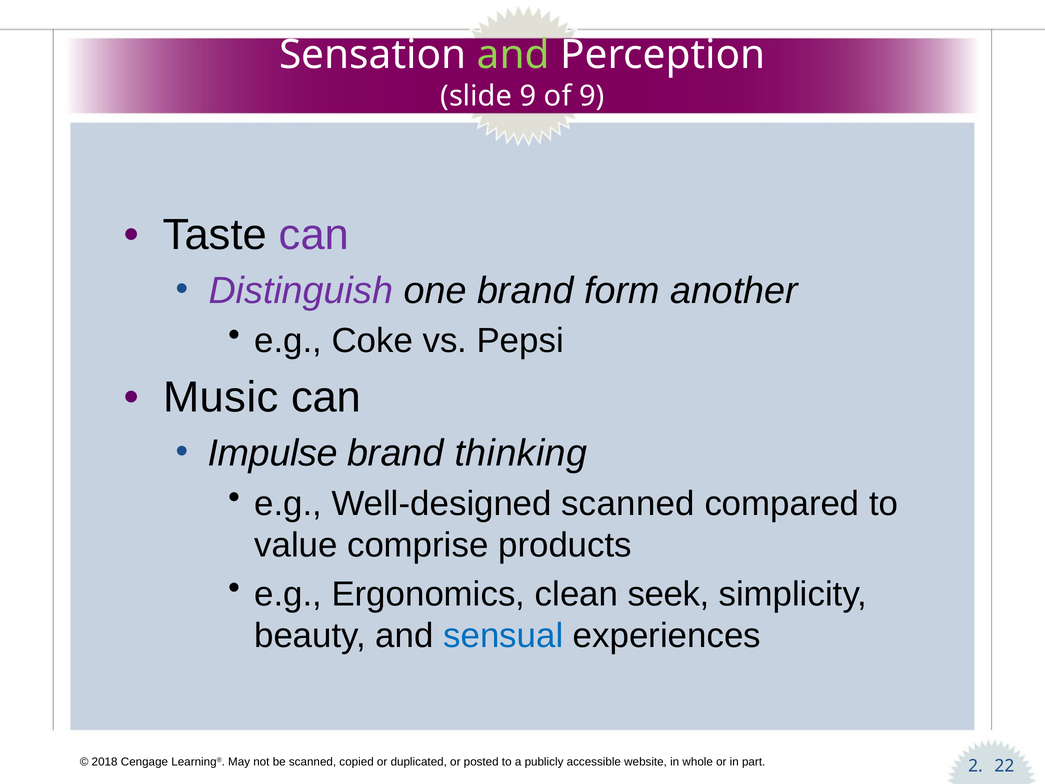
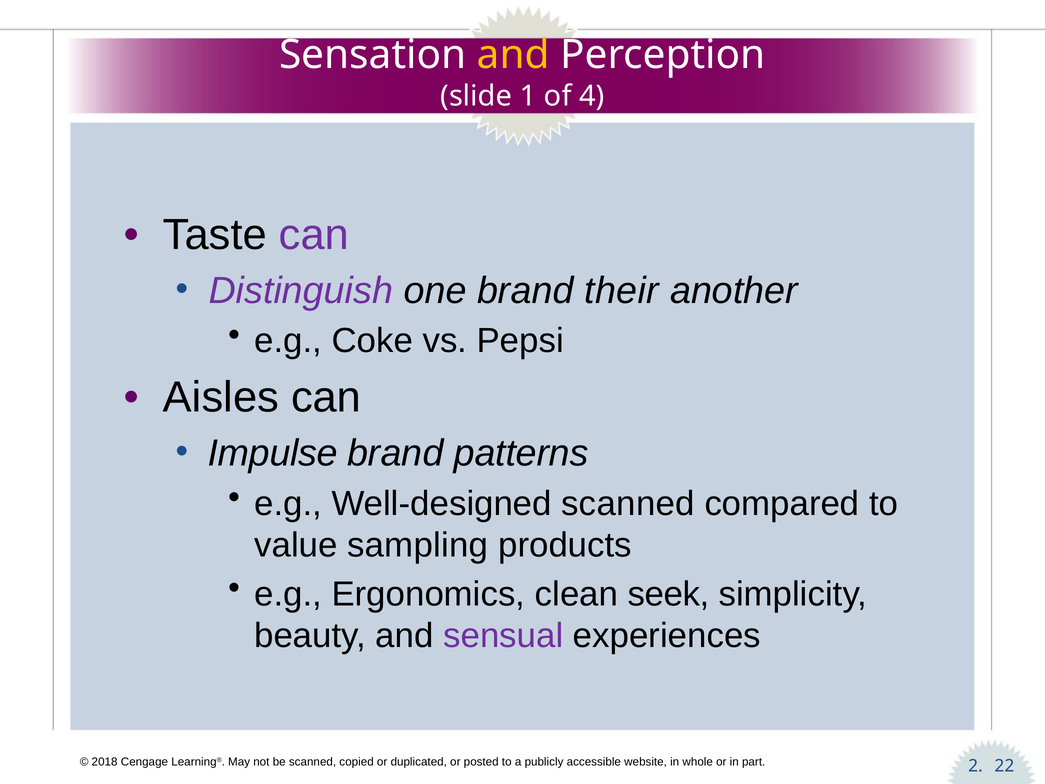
and at (513, 55) colour: light green -> yellow
slide 9: 9 -> 1
of 9: 9 -> 4
form: form -> their
Music: Music -> Aisles
thinking: thinking -> patterns
comprise: comprise -> sampling
sensual colour: blue -> purple
